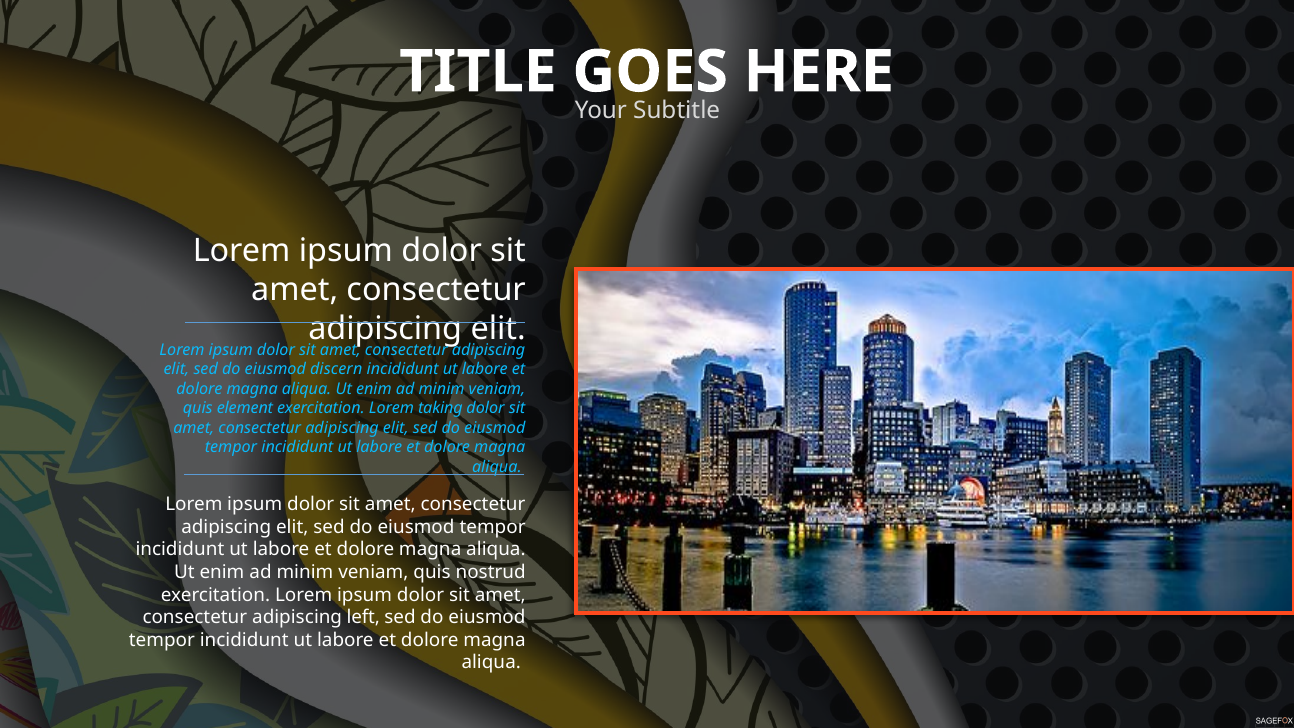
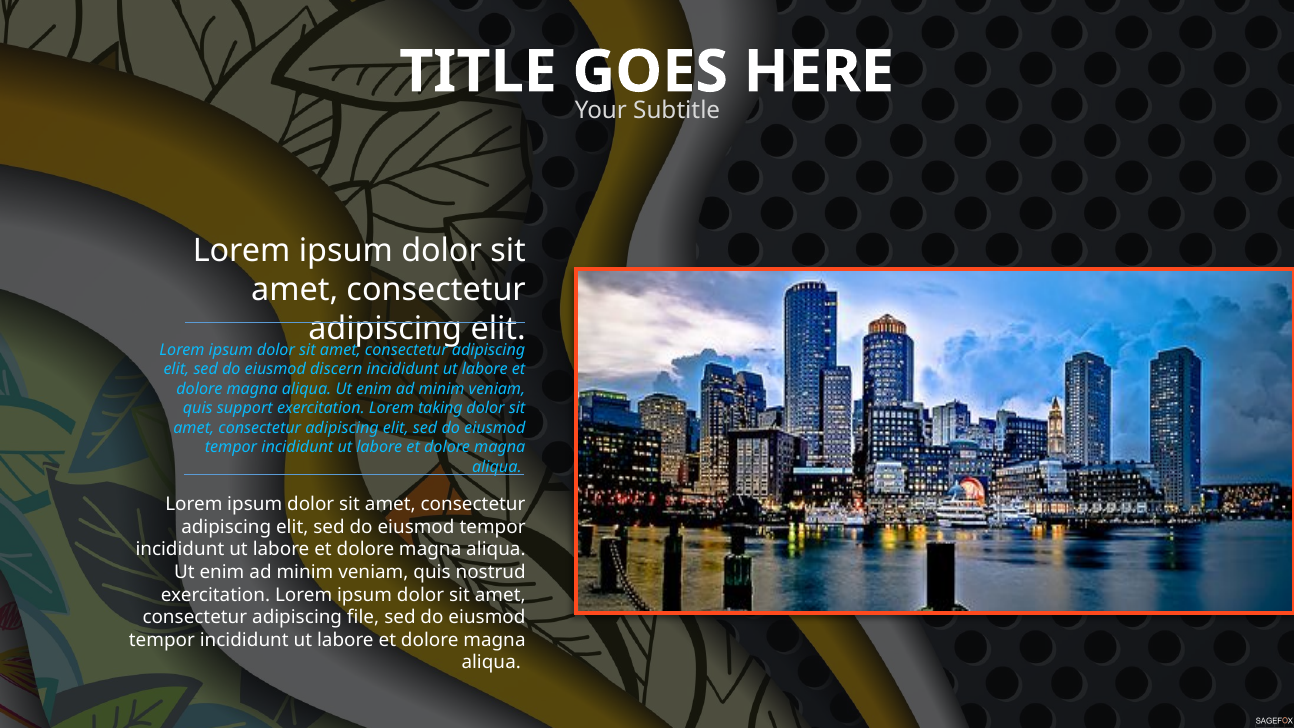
element: element -> support
left: left -> file
